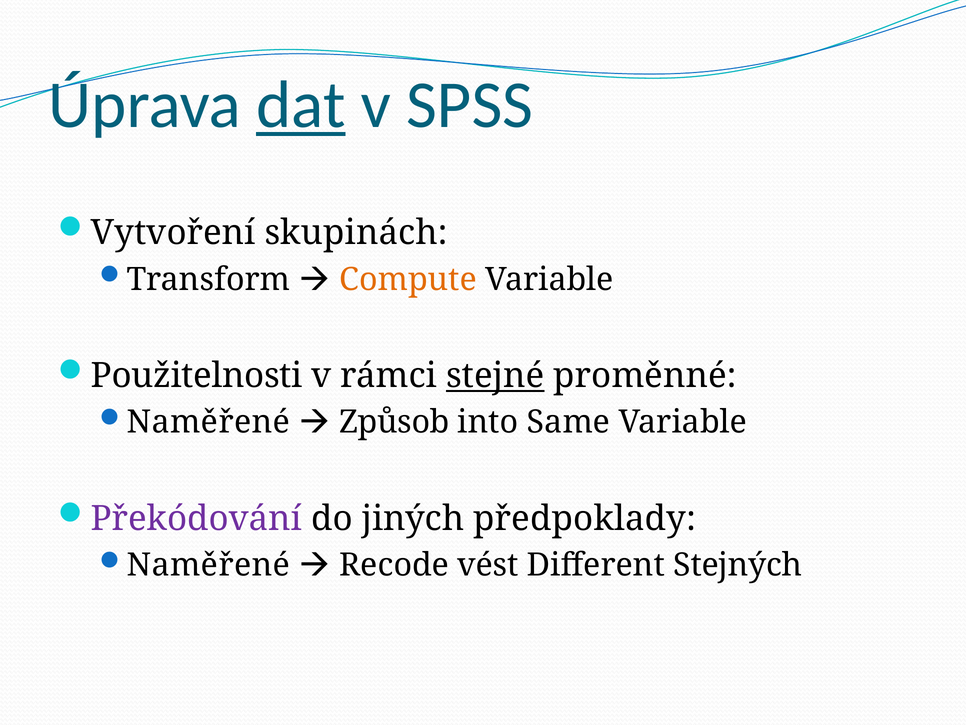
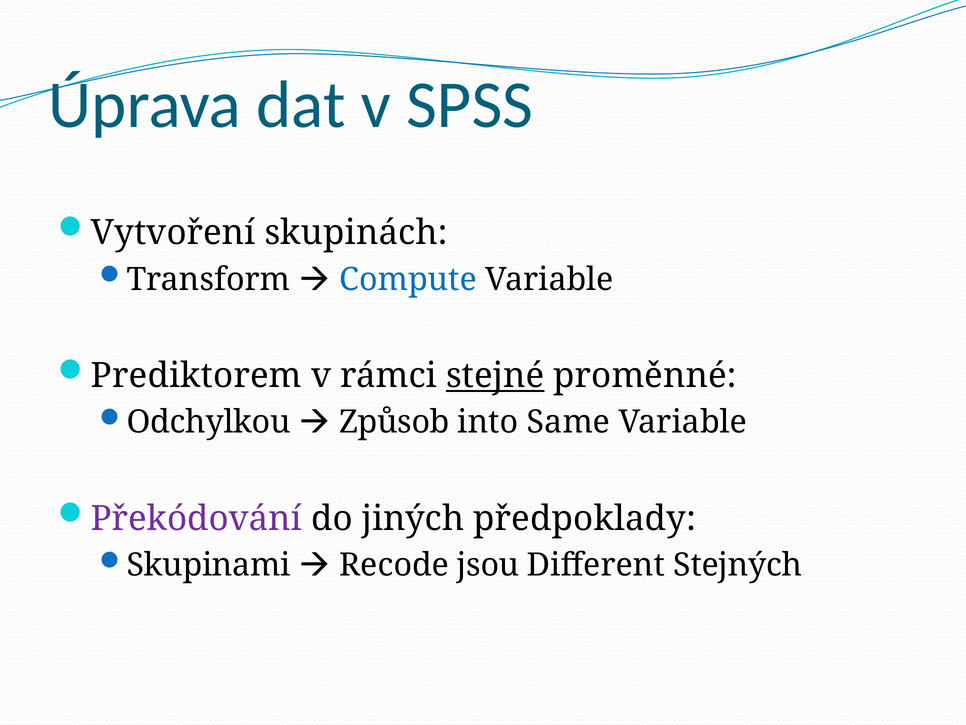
dat underline: present -> none
Compute colour: orange -> blue
Použitelnosti: Použitelnosti -> Prediktorem
Naměřené at (208, 422): Naměřené -> Odchylkou
Naměřené at (208, 565): Naměřené -> Skupinami
vést: vést -> jsou
